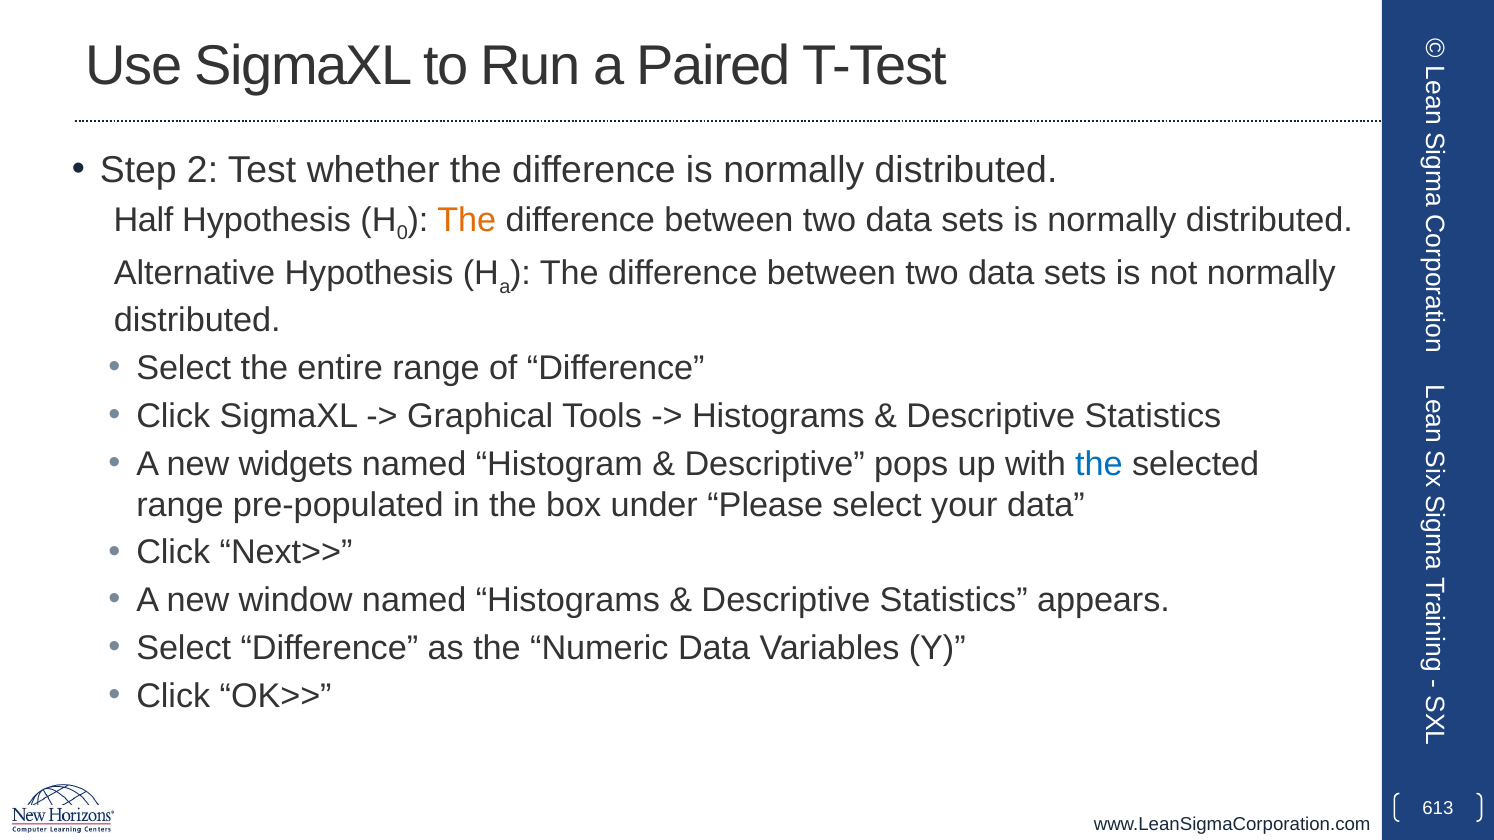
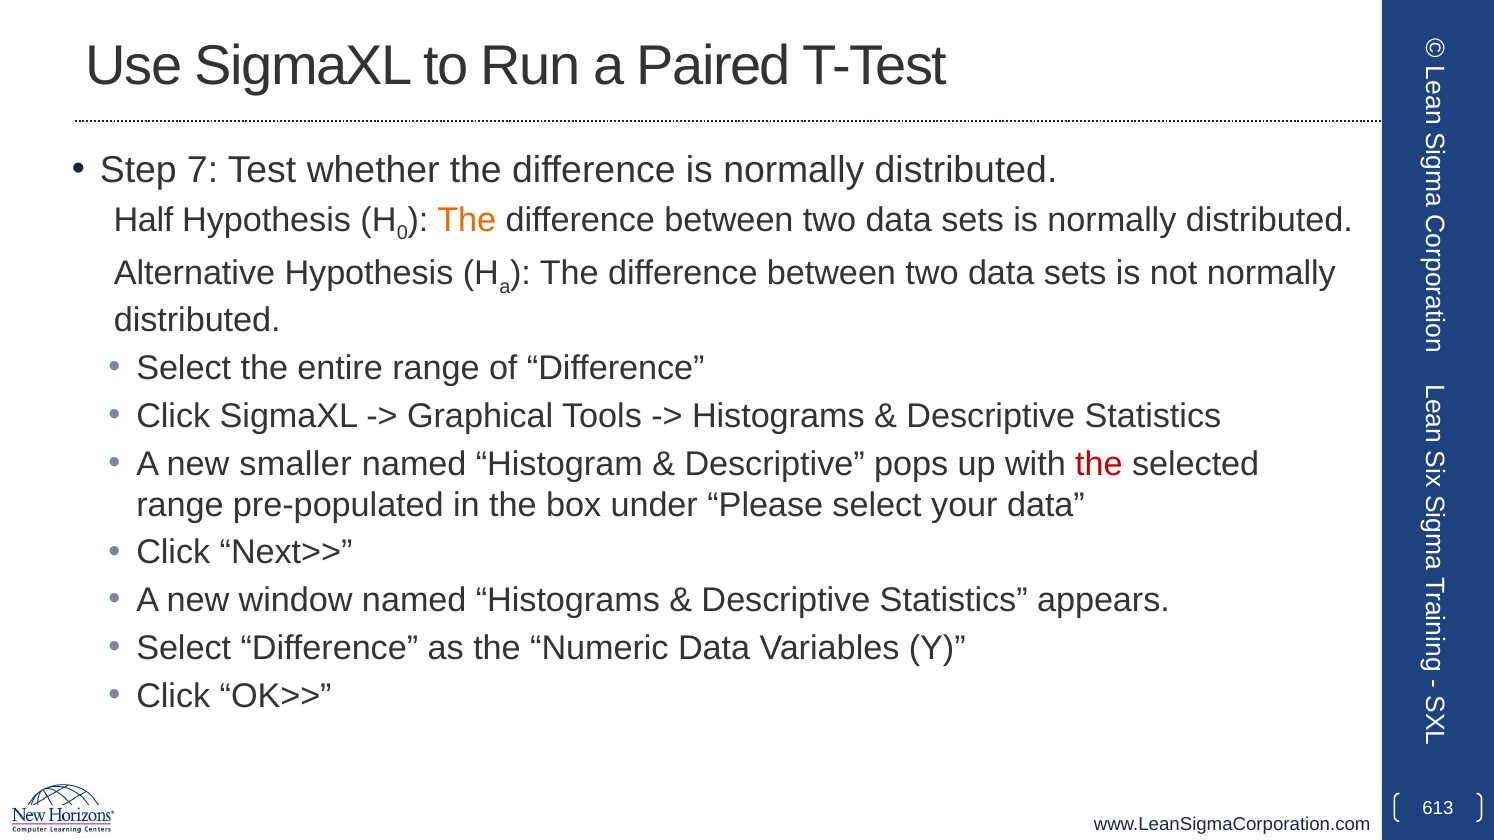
2: 2 -> 7
widgets: widgets -> smaller
the at (1099, 464) colour: blue -> red
